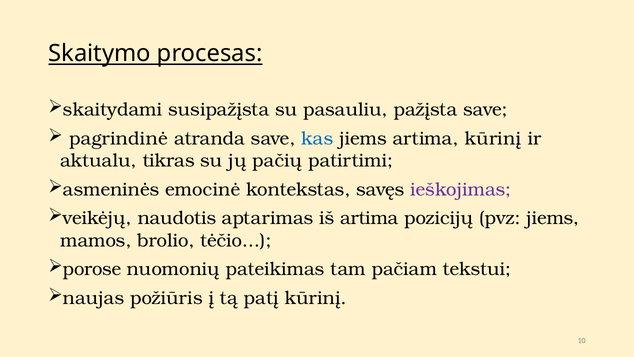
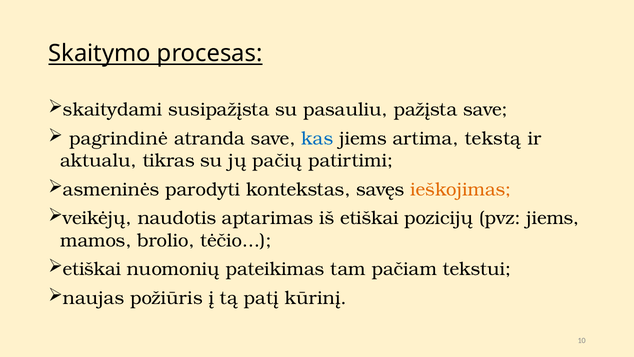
artima kūrinį: kūrinį -> tekstą
emocinė: emocinė -> parodyti
ieškojimas colour: purple -> orange
iš artima: artima -> etiškai
porose at (92, 269): porose -> etiškai
